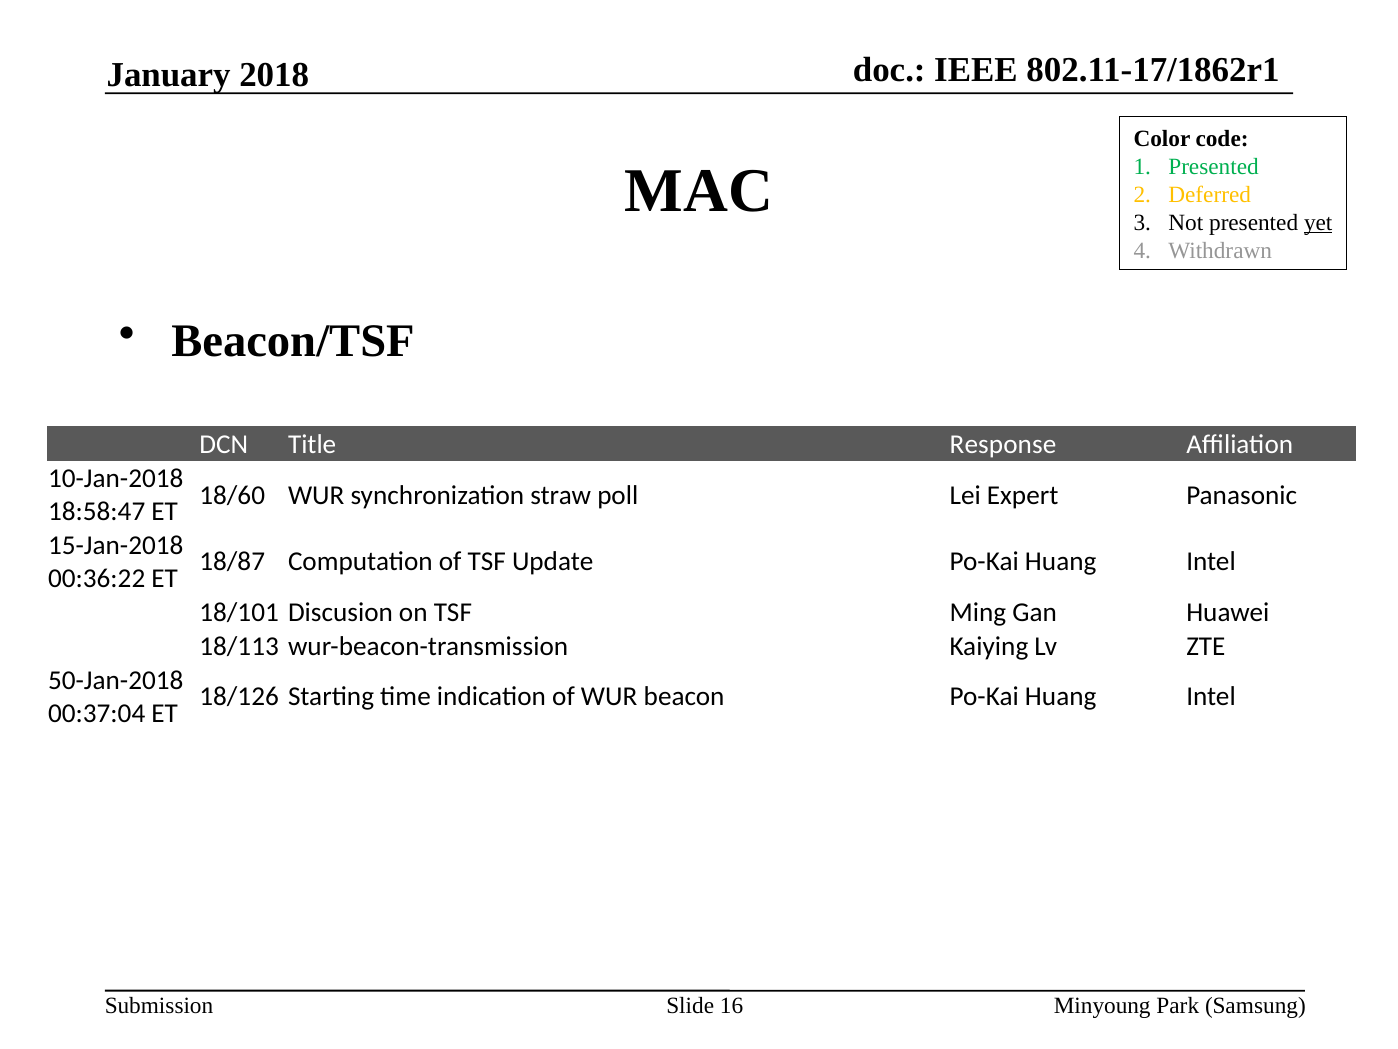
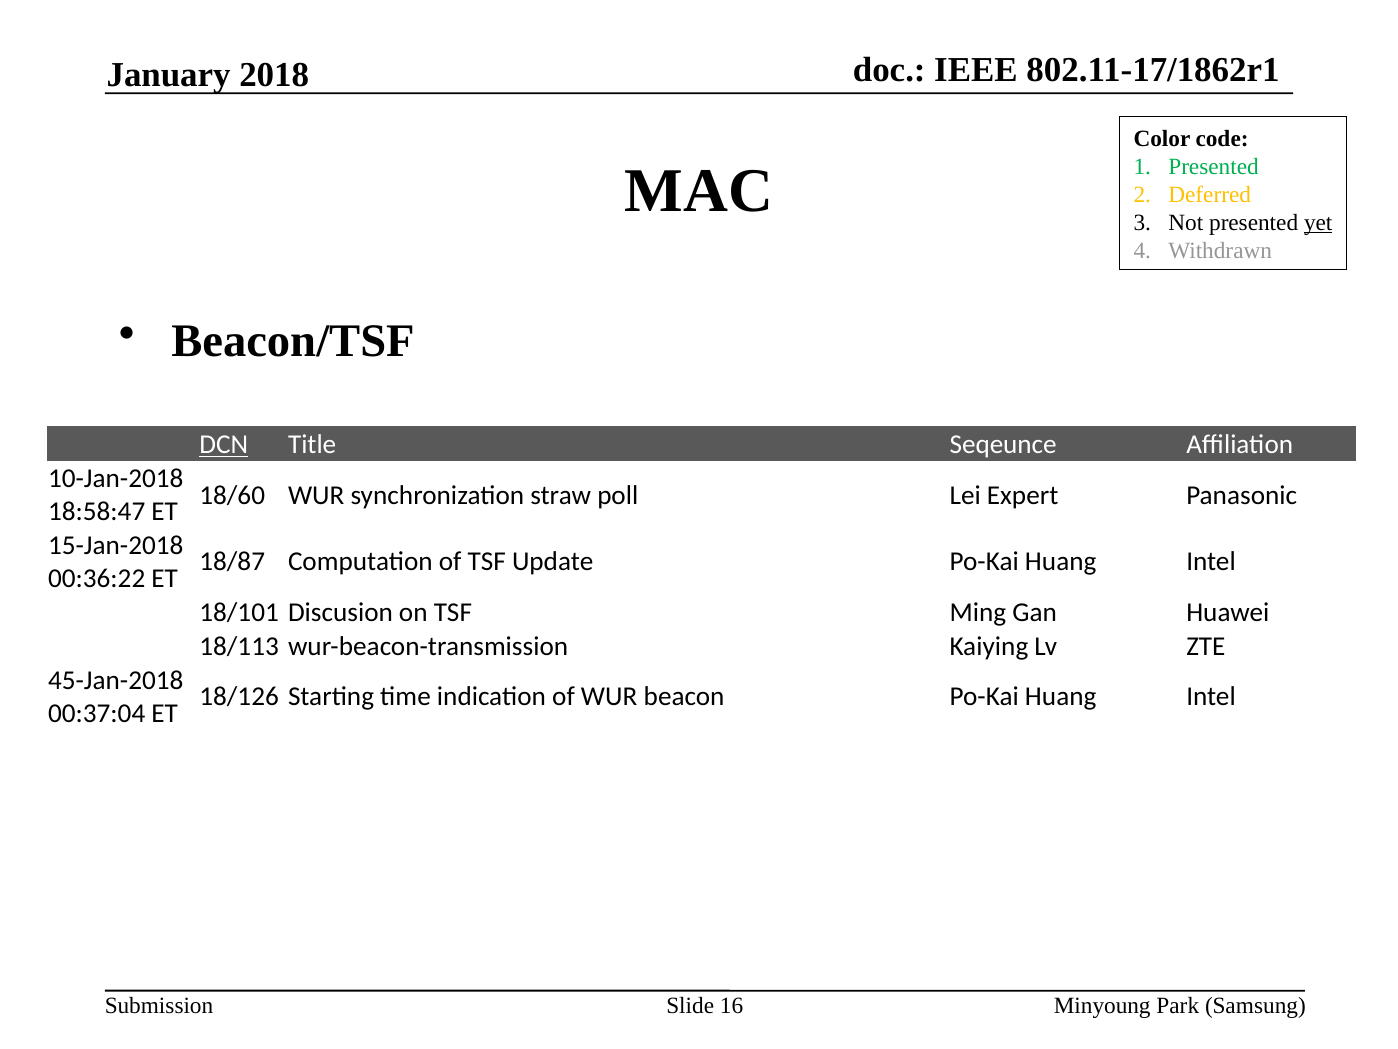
DCN underline: none -> present
Response: Response -> Seqeunce
50-Jan-2018: 50-Jan-2018 -> 45-Jan-2018
